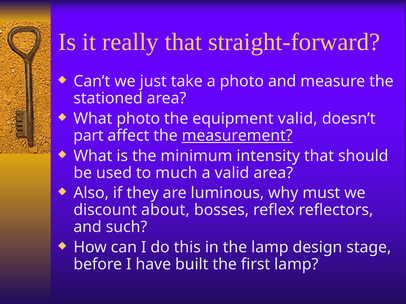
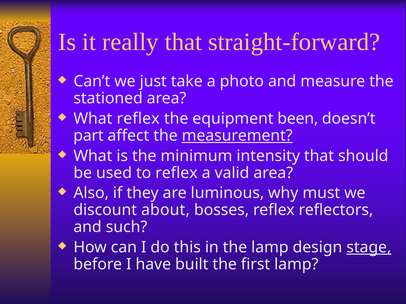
What photo: photo -> reflex
equipment valid: valid -> been
to much: much -> reflex
stage underline: none -> present
